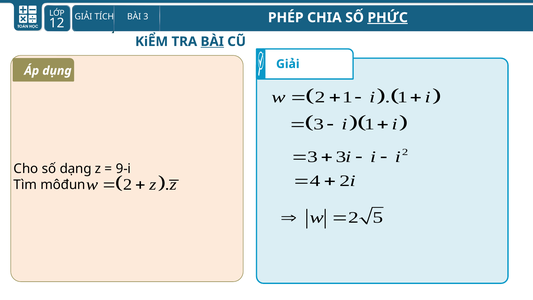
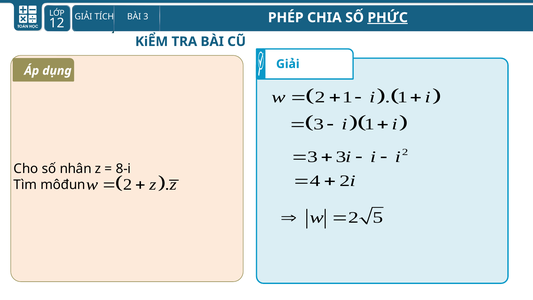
BÀI at (212, 42) underline: present -> none
dạng: dạng -> nhân
9-i: 9-i -> 8-i
